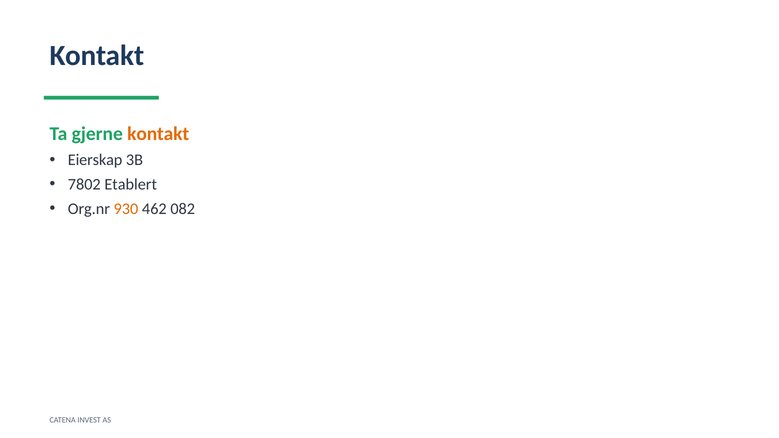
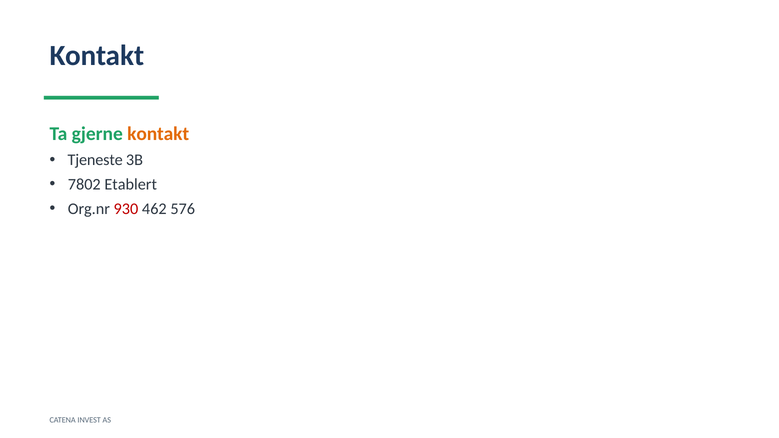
Eierskap: Eierskap -> Tjeneste
930 colour: orange -> red
082: 082 -> 576
